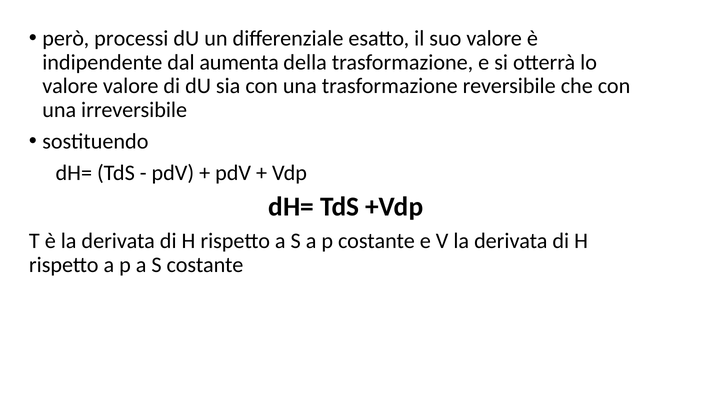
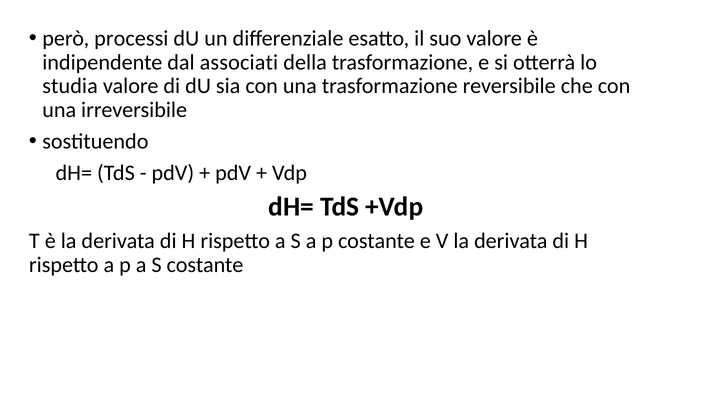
aumenta: aumenta -> associati
valore at (70, 86): valore -> studia
